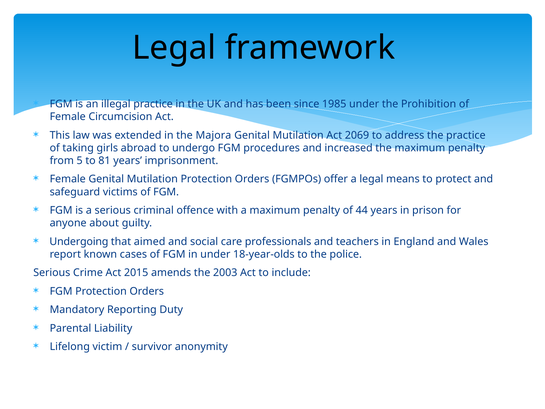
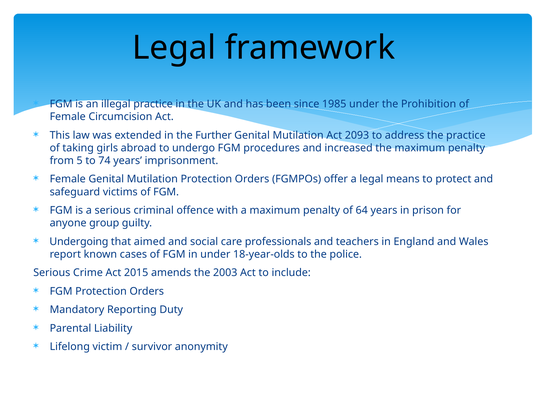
Majora: Majora -> Further
2069: 2069 -> 2093
81: 81 -> 74
44: 44 -> 64
about: about -> group
